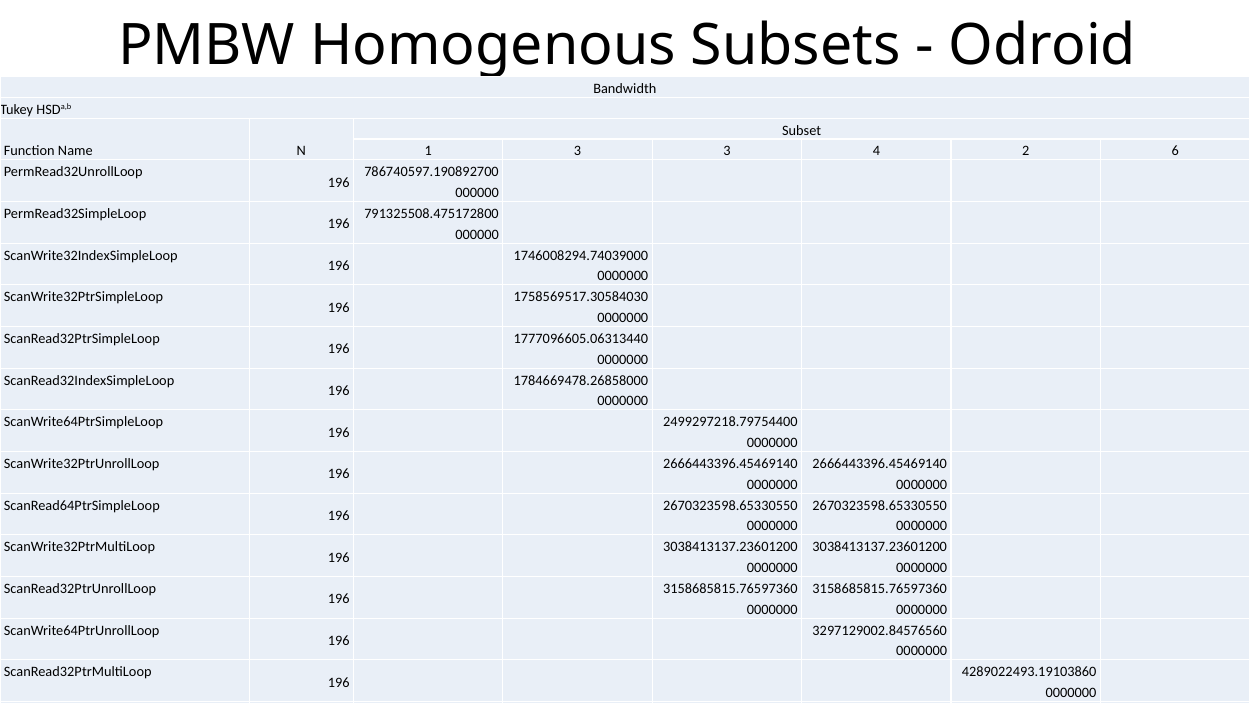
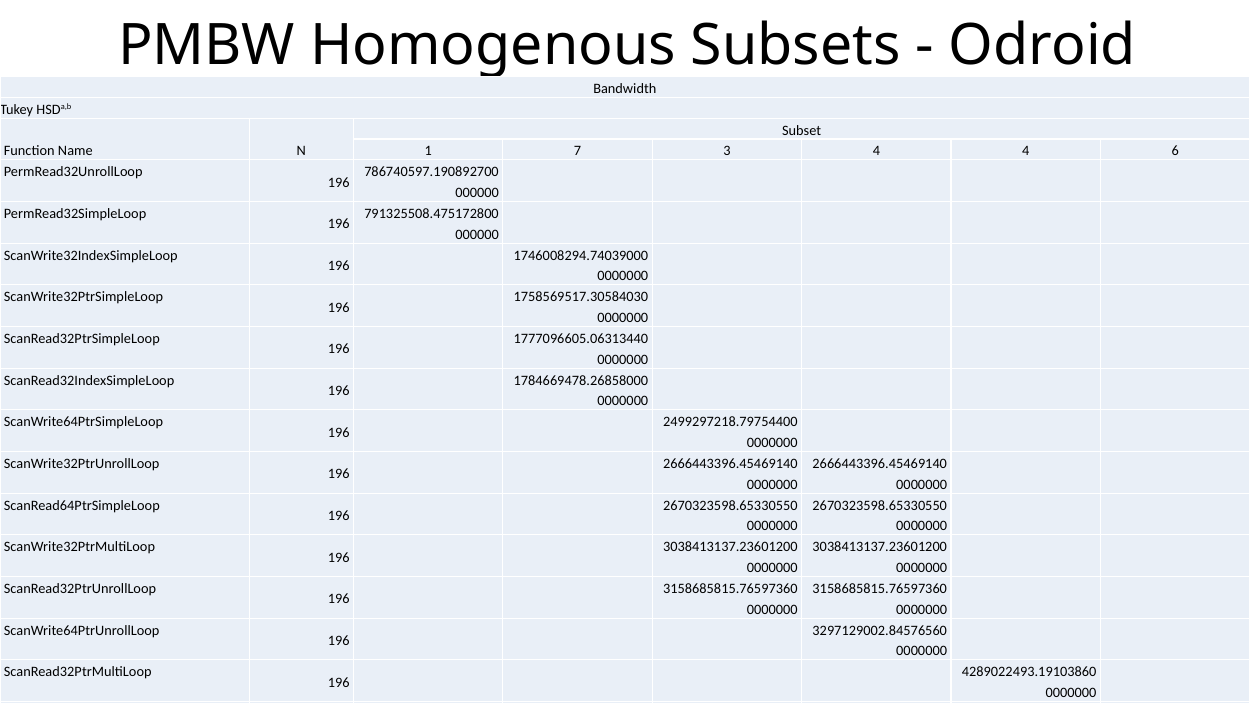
1 3: 3 -> 7
4 2: 2 -> 4
